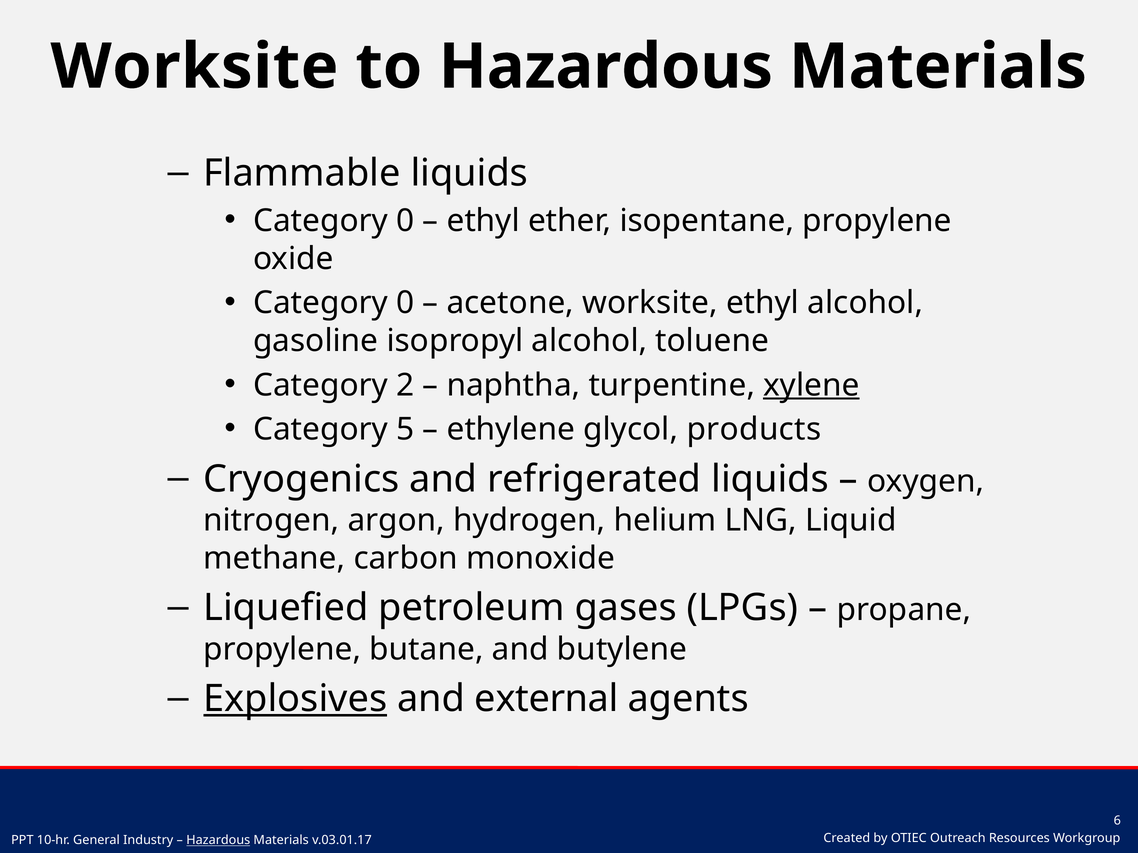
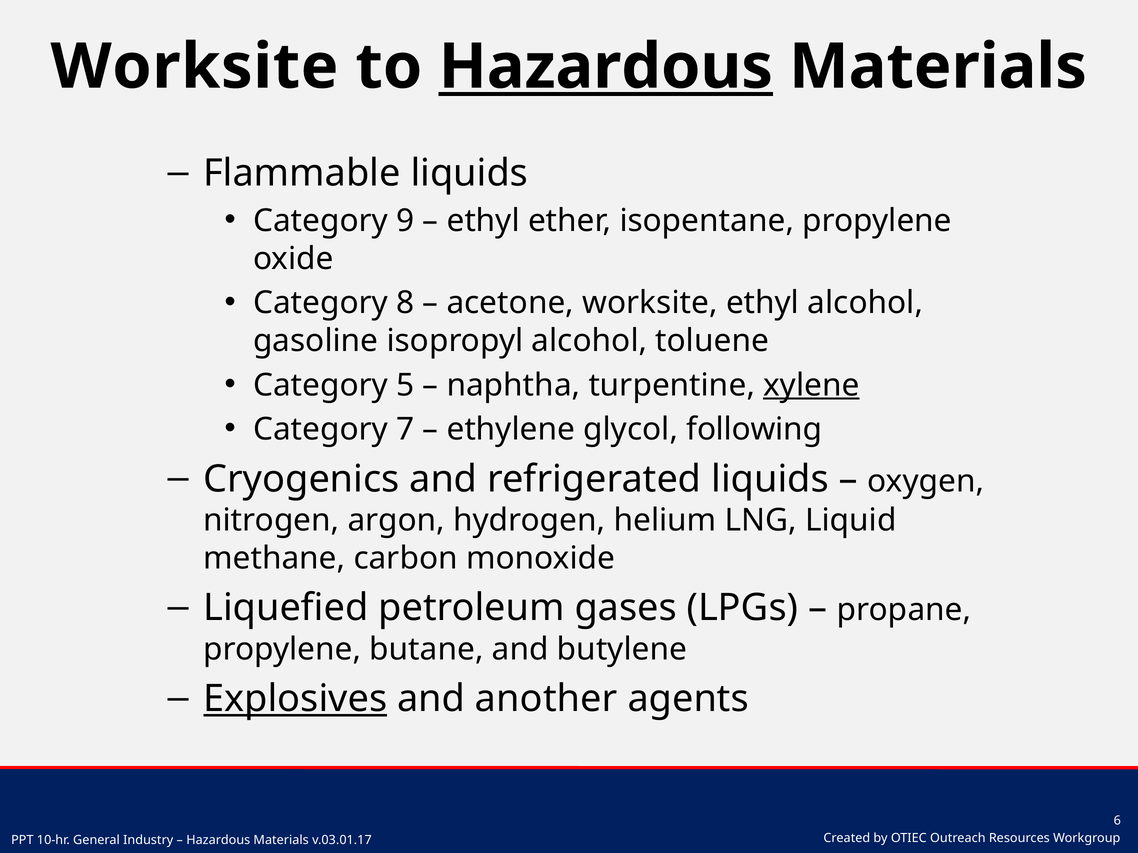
Hazardous at (606, 67) underline: none -> present
0 at (405, 221): 0 -> 9
0 at (405, 303): 0 -> 8
2: 2 -> 5
5: 5 -> 7
products: products -> following
external: external -> another
Hazardous at (218, 841) underline: present -> none
